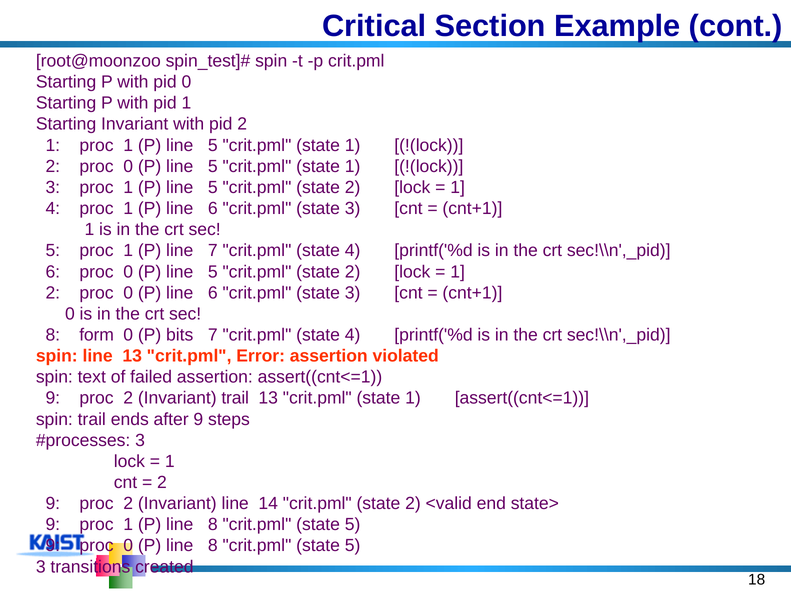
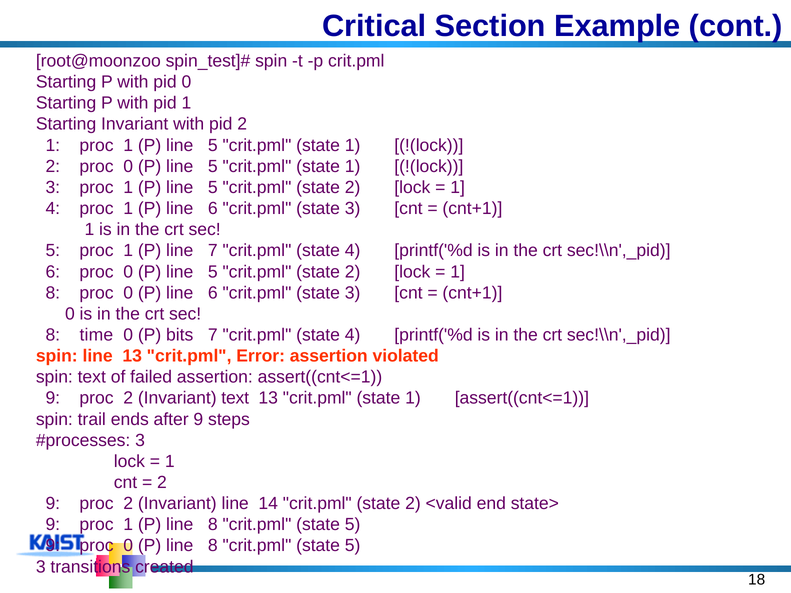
2 at (53, 293): 2 -> 8
form: form -> time
Invariant trail: trail -> text
